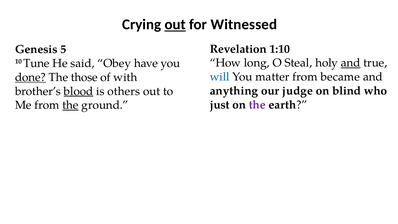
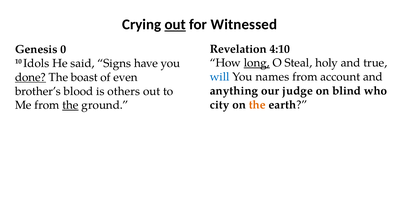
1:10: 1:10 -> 4:10
5: 5 -> 0
Tune: Tune -> Idols
Obey: Obey -> Signs
long underline: none -> present
and at (351, 63) underline: present -> none
matter: matter -> names
became: became -> account
those: those -> boast
with: with -> even
blood underline: present -> none
just: just -> city
the at (257, 105) colour: purple -> orange
